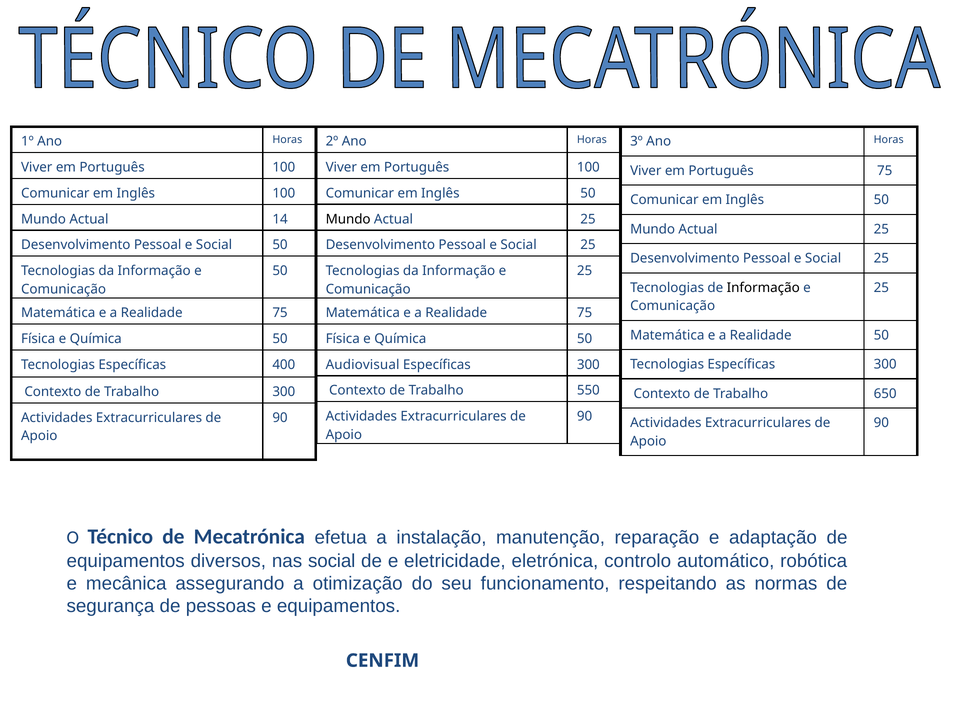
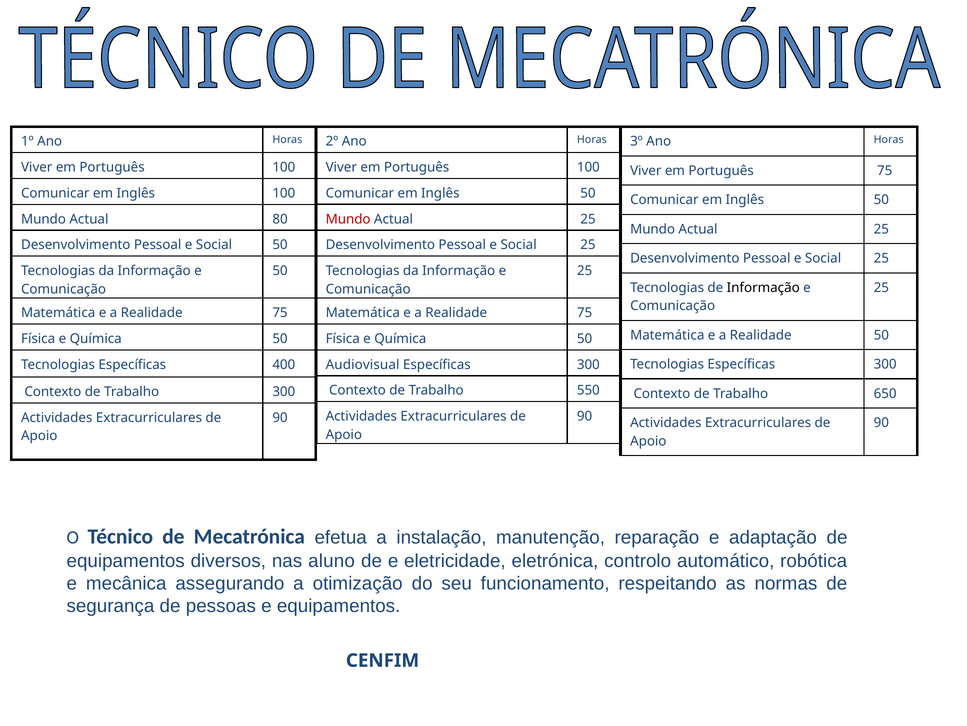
14: 14 -> 80
Mundo at (348, 219) colour: black -> red
nas social: social -> aluno
